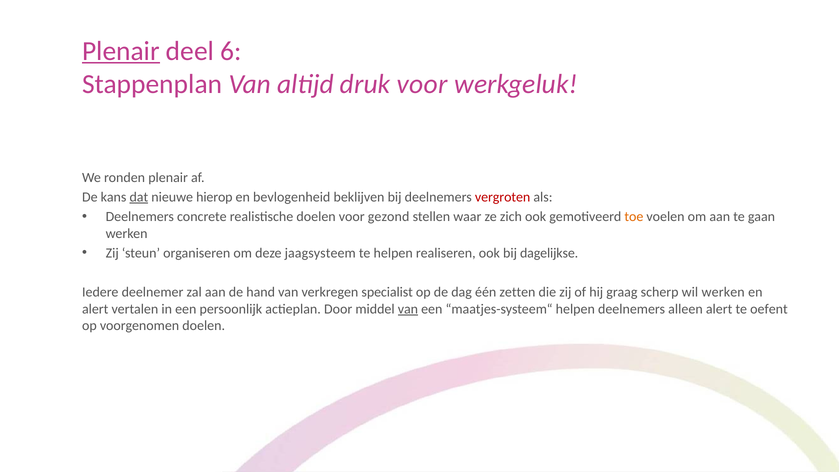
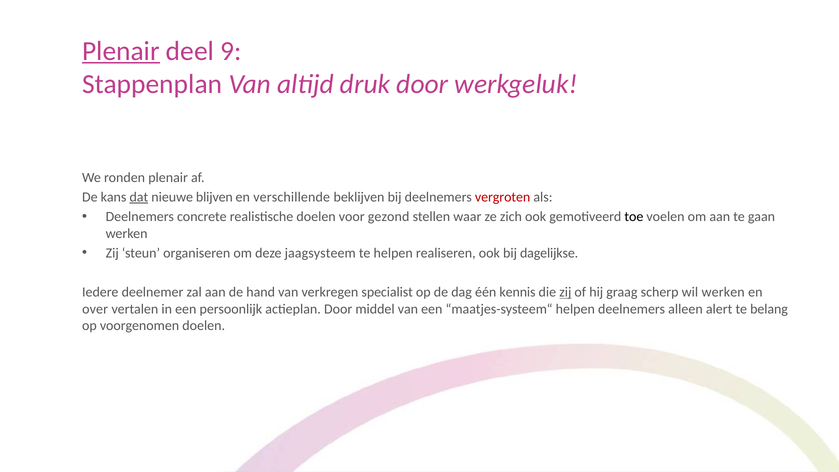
6: 6 -> 9
druk voor: voor -> door
hierop: hierop -> blijven
bevlogenheid: bevlogenheid -> verschillende
toe colour: orange -> black
zetten: zetten -> kennis
zij at (565, 292) underline: none -> present
alert at (95, 309): alert -> over
van at (408, 309) underline: present -> none
oefent: oefent -> belang
